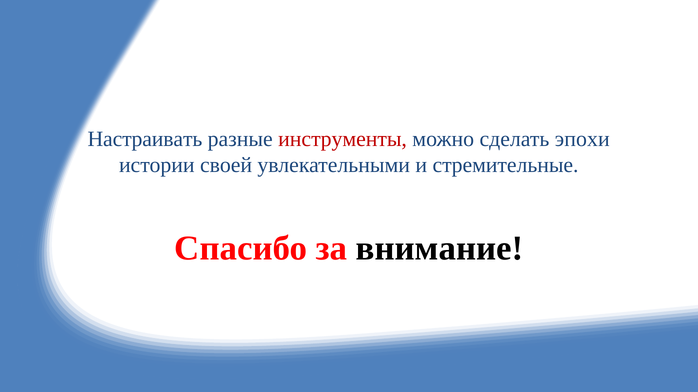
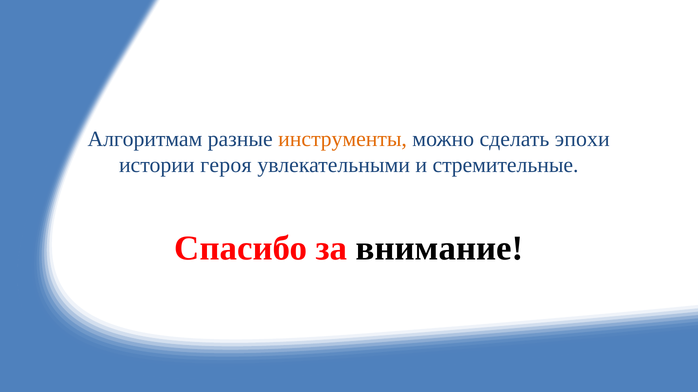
Настраивать: Настраивать -> Алгоритмам
инструменты colour: red -> orange
своей: своей -> героя
